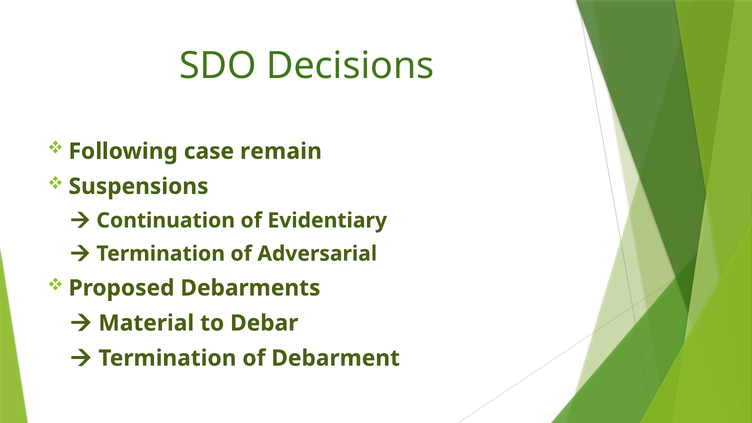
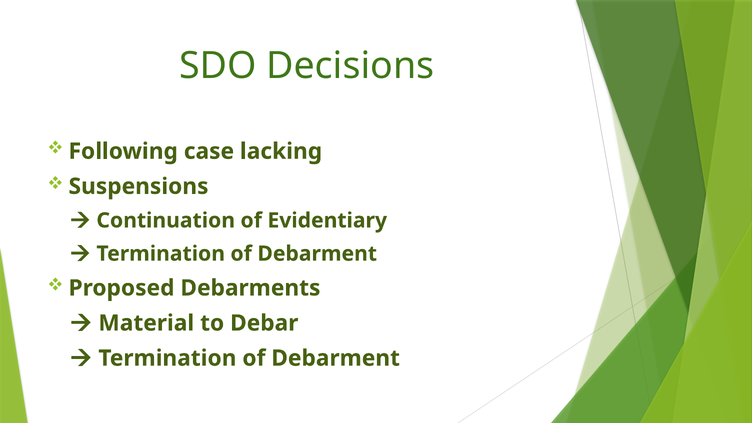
remain: remain -> lacking
Adversarial at (317, 254): Adversarial -> Debarment
